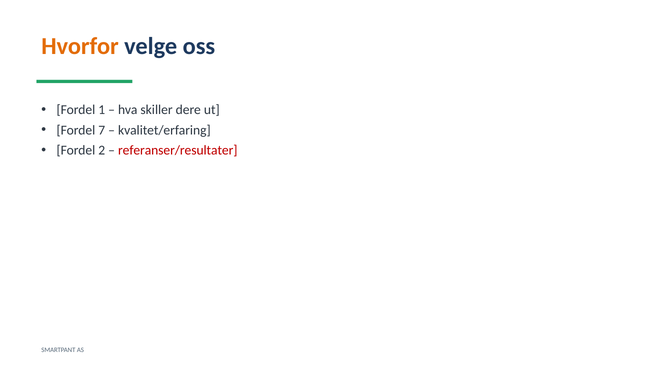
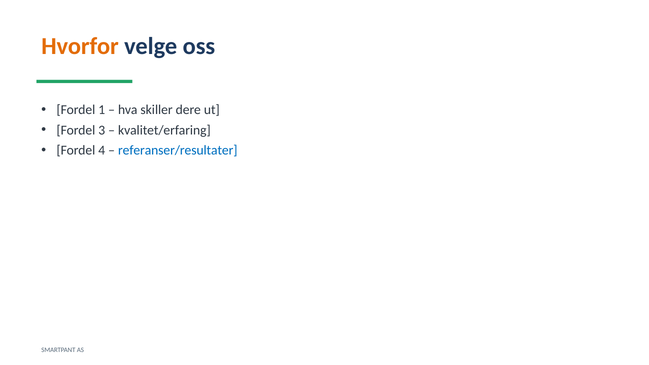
7: 7 -> 3
2: 2 -> 4
referanser/resultater colour: red -> blue
